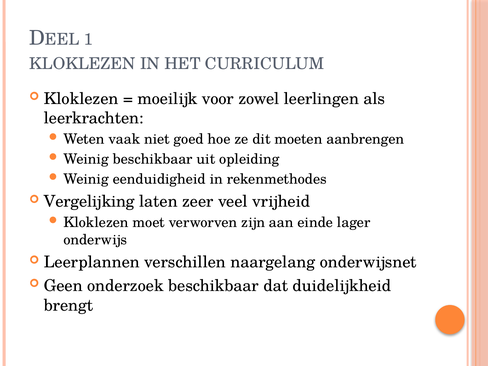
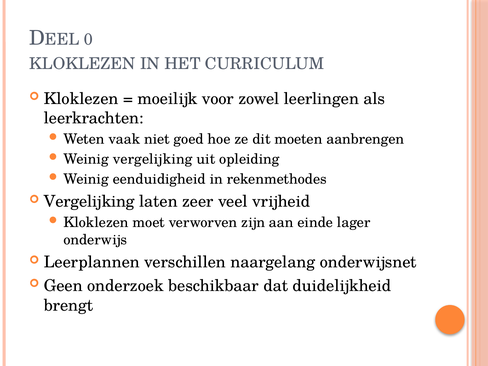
1: 1 -> 0
Weinig beschikbaar: beschikbaar -> vergelijking
